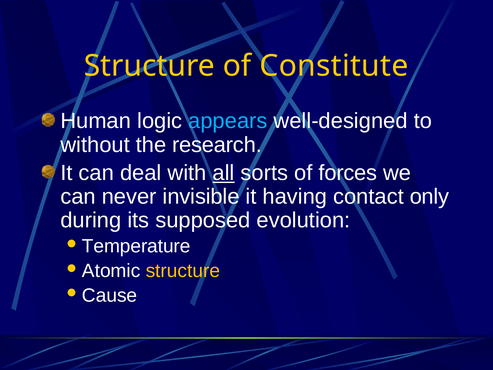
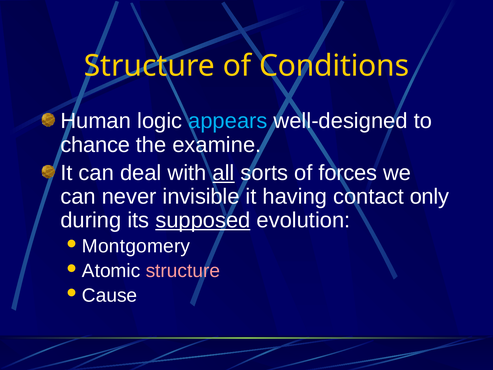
Constitute: Constitute -> Conditions
without: without -> chance
research: research -> examine
supposed underline: none -> present
Temperature: Temperature -> Montgomery
structure at (183, 271) colour: yellow -> pink
